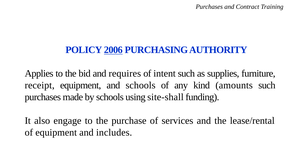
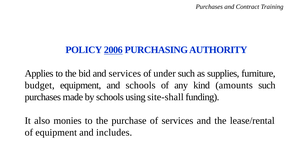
and requires: requires -> services
intent: intent -> under
receipt: receipt -> budget
engage: engage -> monies
